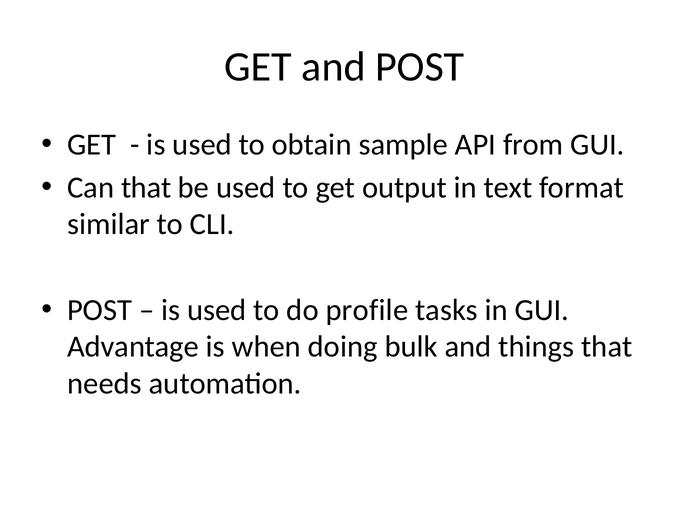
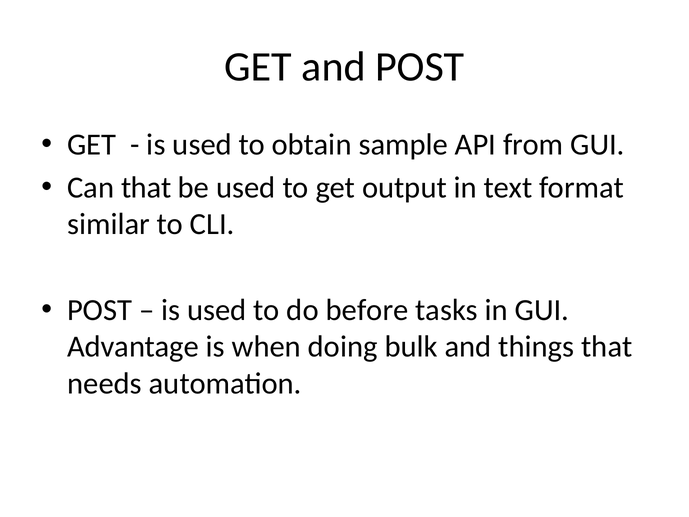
profile: profile -> before
